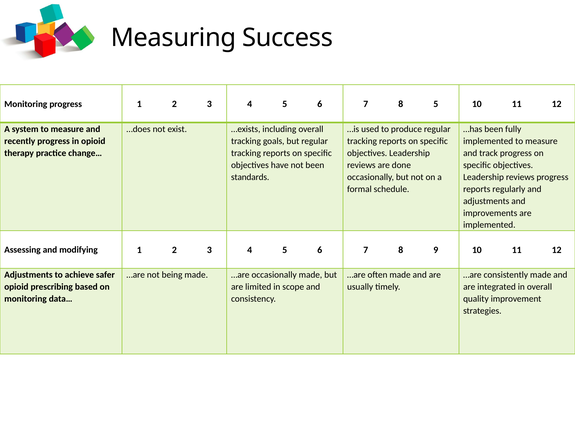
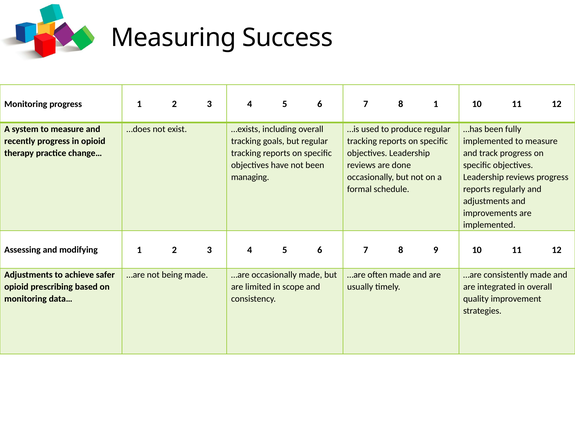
8 5: 5 -> 1
standards: standards -> managing
